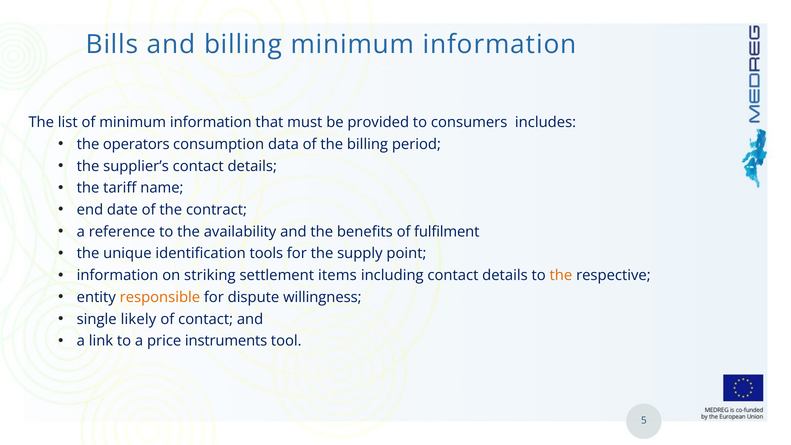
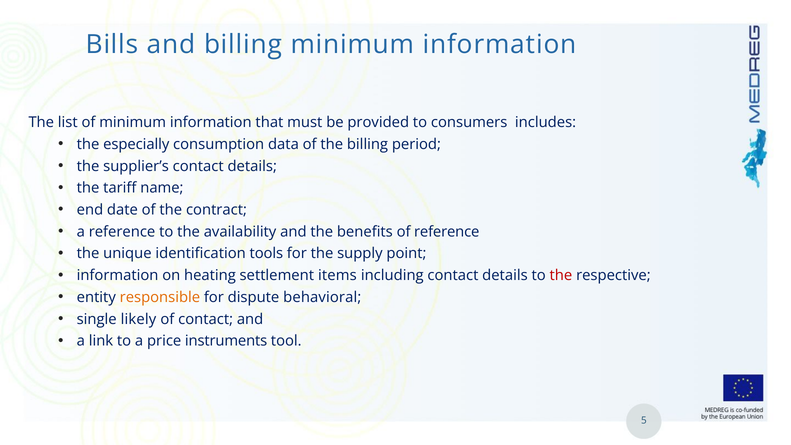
operators: operators -> especially
of fulfilment: fulfilment -> reference
striking: striking -> heating
the at (561, 275) colour: orange -> red
willingness: willingness -> behavioral
